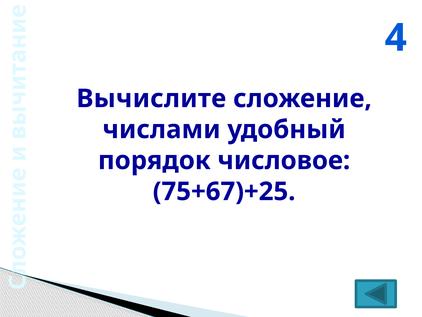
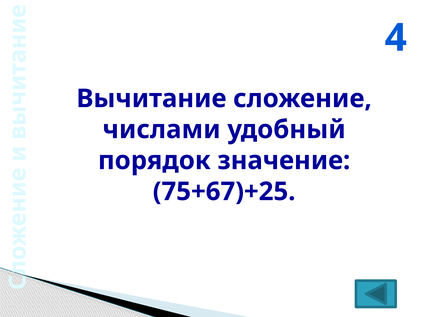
Вычислите: Вычислите -> Вычитание
числовое: числовое -> значение
